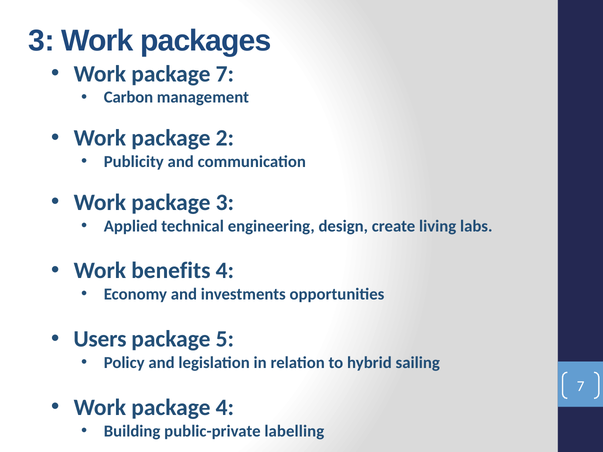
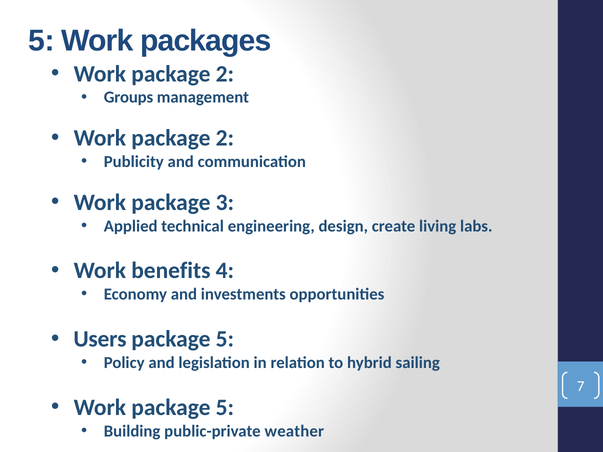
3 at (41, 41): 3 -> 5
7 at (225, 74): 7 -> 2
Carbon: Carbon -> Groups
Work package 4: 4 -> 5
labelling: labelling -> weather
